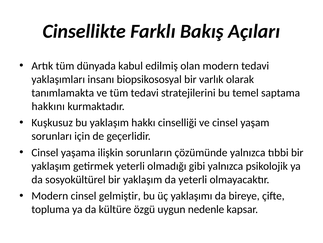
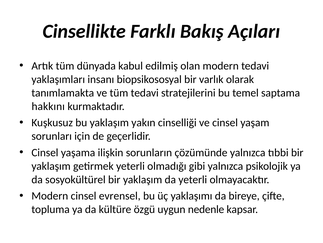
hakkı: hakkı -> yakın
gelmiştir: gelmiştir -> evrensel
